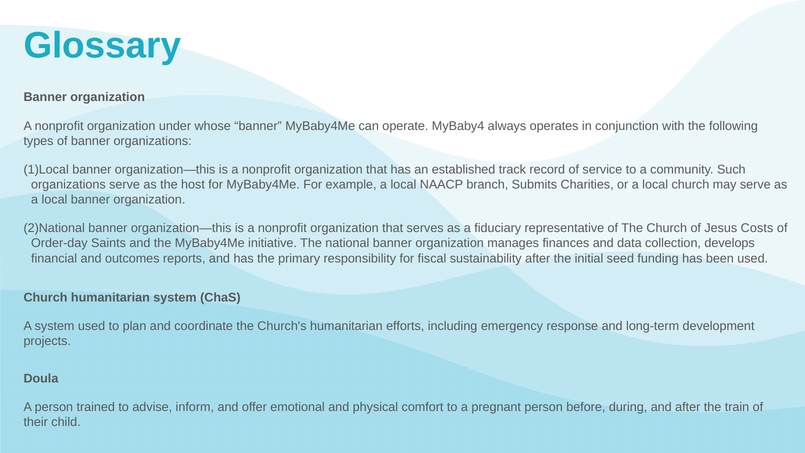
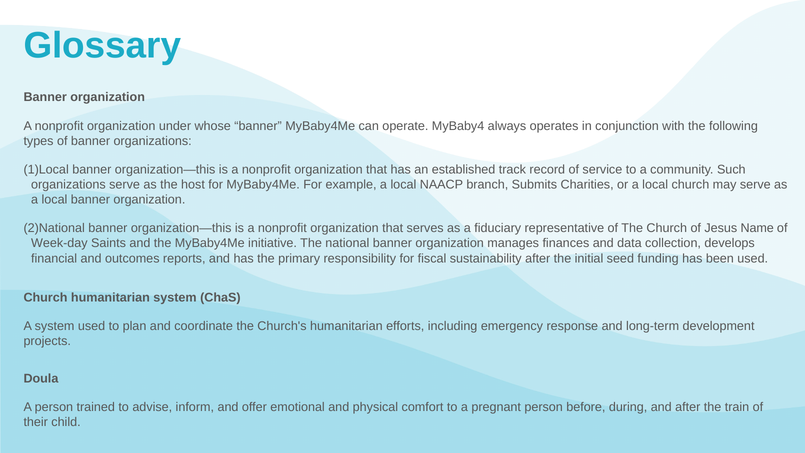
Costs: Costs -> Name
Order-day: Order-day -> Week-day
